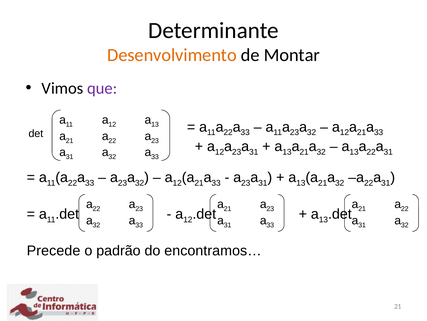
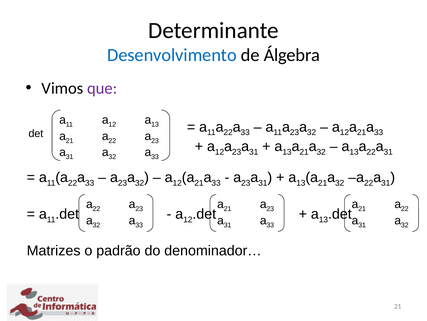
Desenvolvimento colour: orange -> blue
Montar: Montar -> Álgebra
Precede: Precede -> Matrizes
encontramos…: encontramos… -> denominador…
